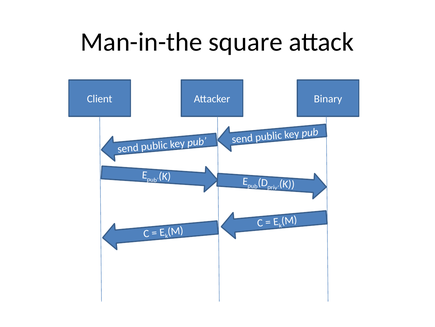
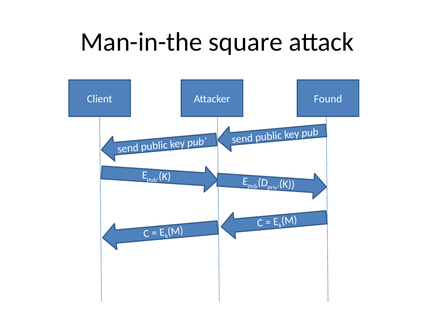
Binary: Binary -> Found
